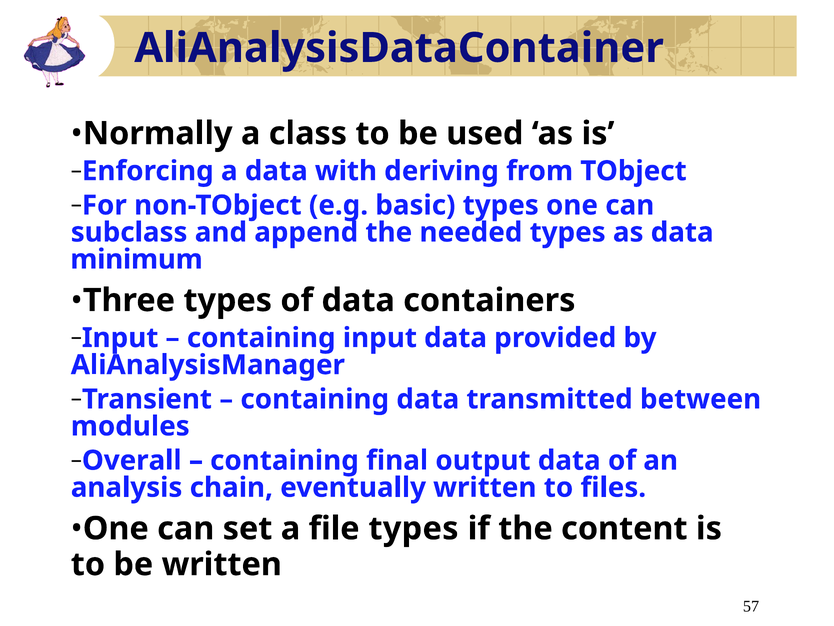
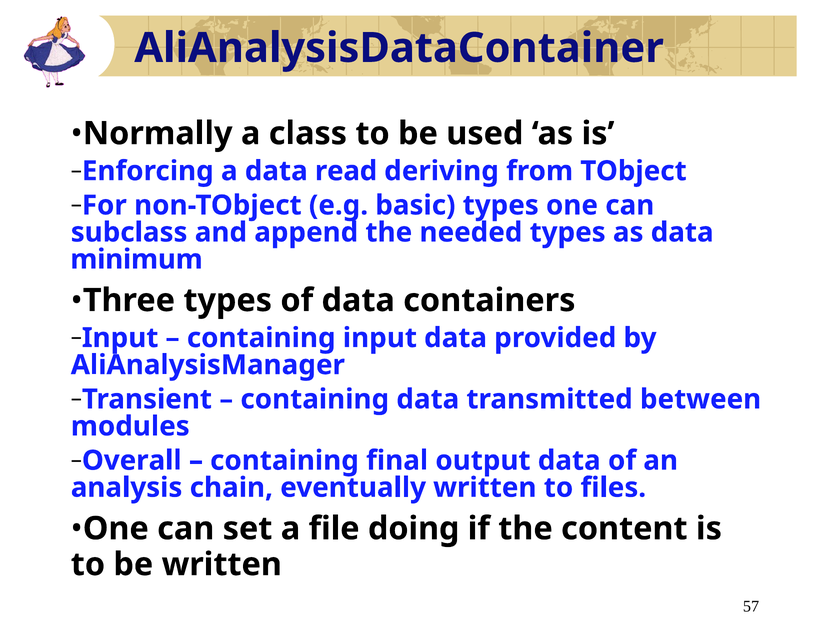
with: with -> read
file types: types -> doing
